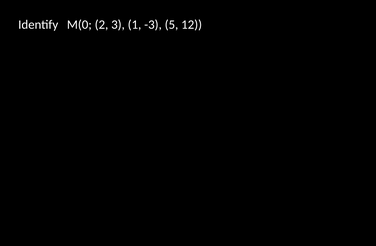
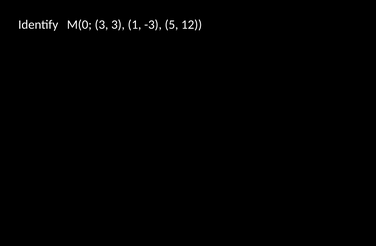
M(0 2: 2 -> 3
